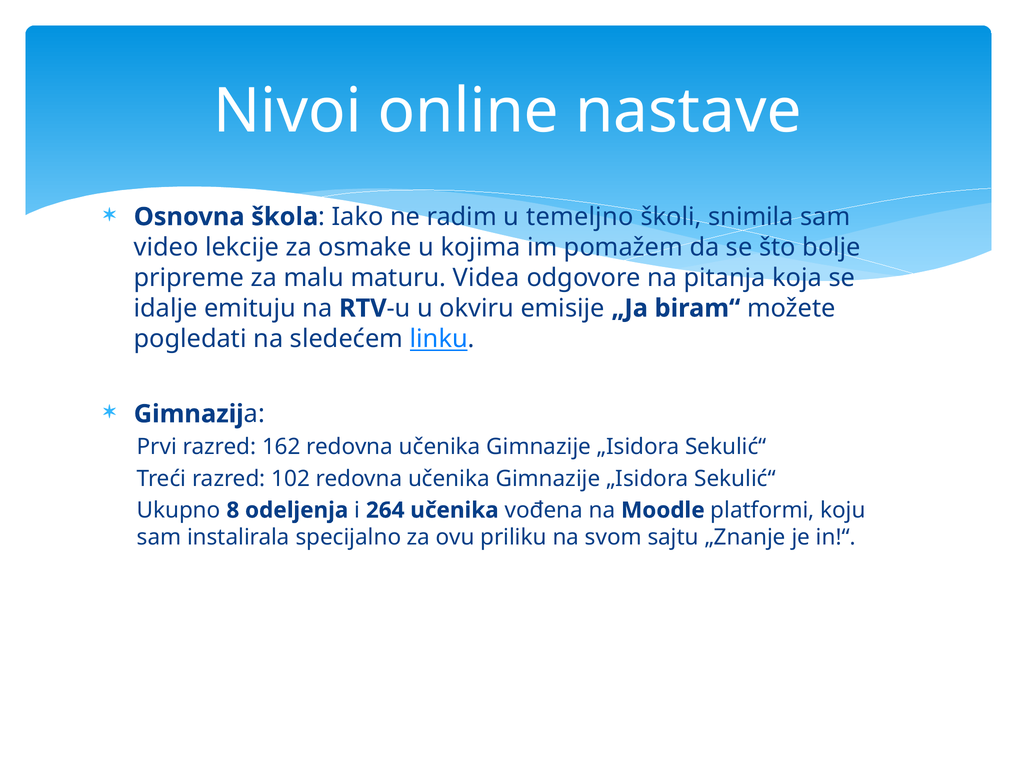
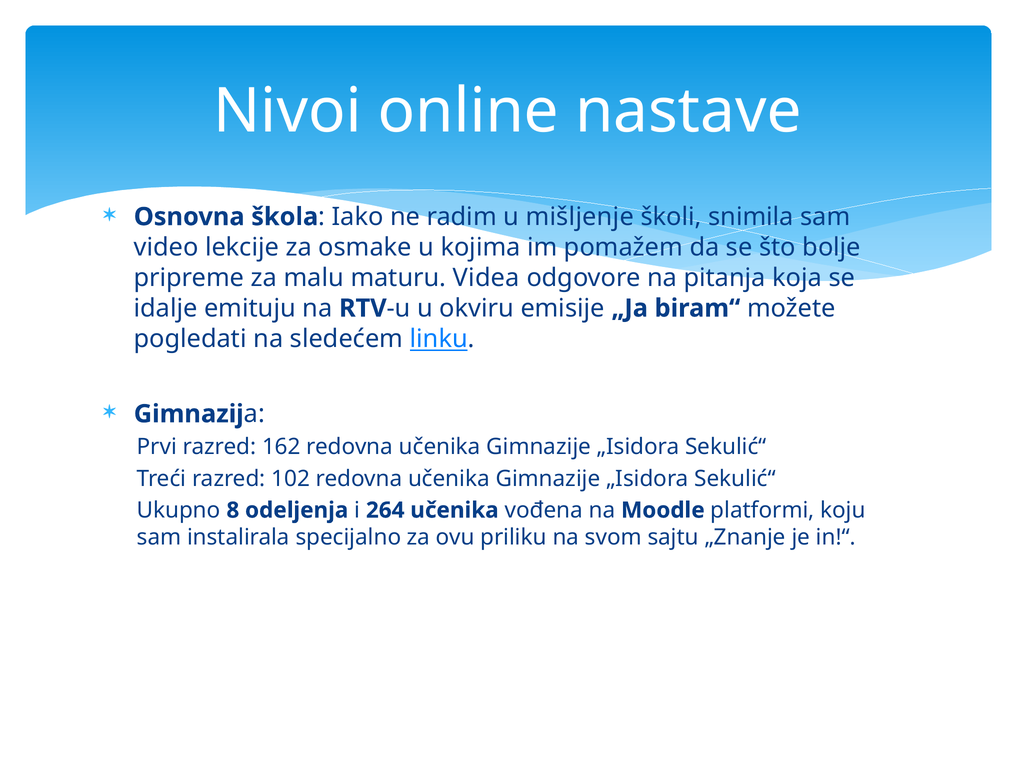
temeljno: temeljno -> mišljenje
